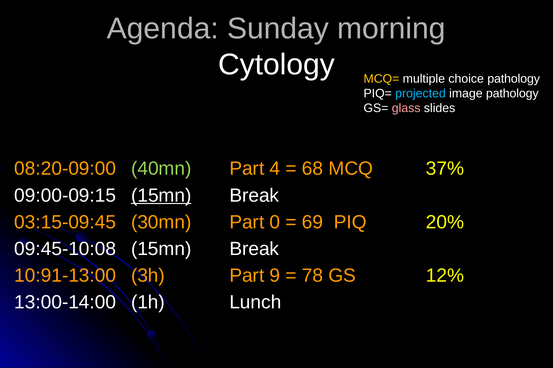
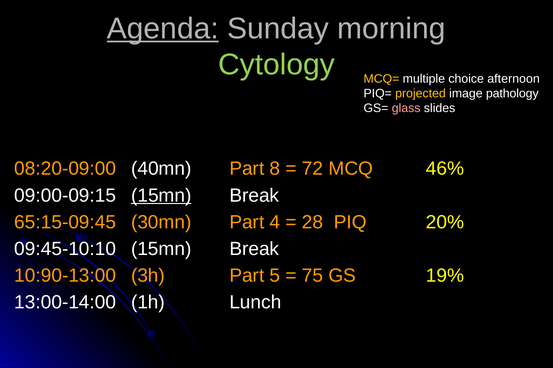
Agenda underline: none -> present
Cytology colour: white -> light green
choice pathology: pathology -> afternoon
projected colour: light blue -> yellow
40mn colour: light green -> white
4: 4 -> 8
68: 68 -> 72
37%: 37% -> 46%
03:15-09:45: 03:15-09:45 -> 65:15-09:45
0: 0 -> 4
69: 69 -> 28
09:45-10:08: 09:45-10:08 -> 09:45-10:10
10:91-13:00: 10:91-13:00 -> 10:90-13:00
9: 9 -> 5
78: 78 -> 75
12%: 12% -> 19%
